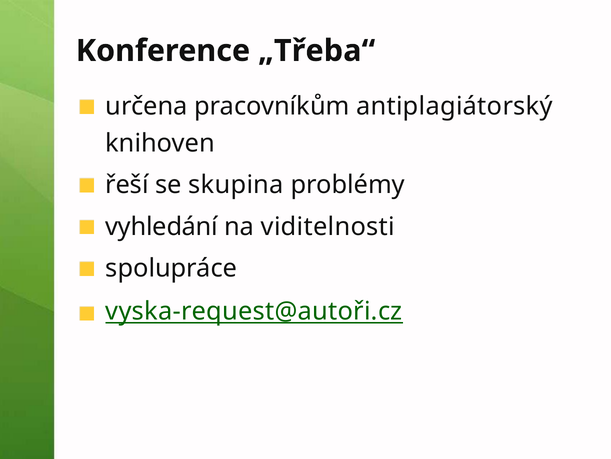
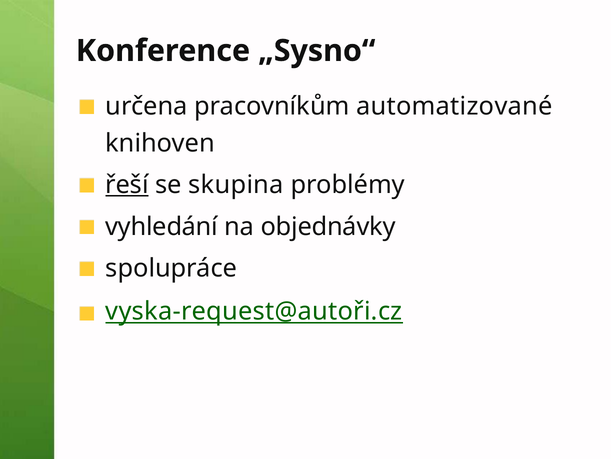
„Třeba“: „Třeba“ -> „Sysno“
antiplagiátorský: antiplagiátorský -> automatizované
řeší underline: none -> present
viditelnosti: viditelnosti -> objednávky
